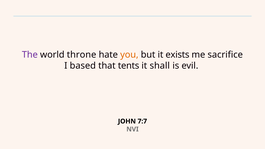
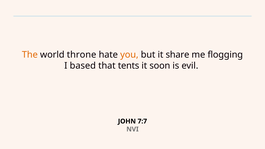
The colour: purple -> orange
exists: exists -> share
sacrifice: sacrifice -> flogging
shall: shall -> soon
